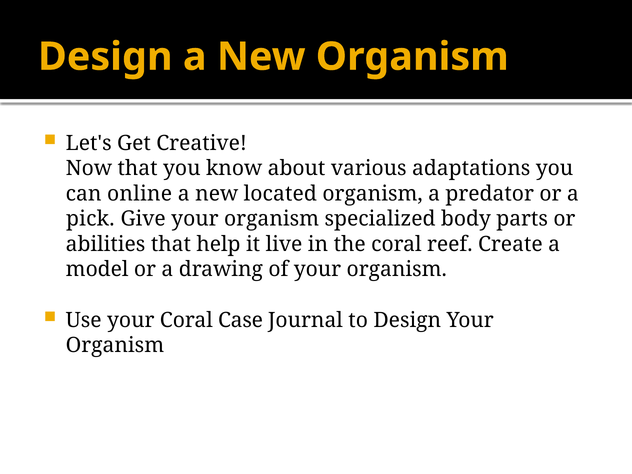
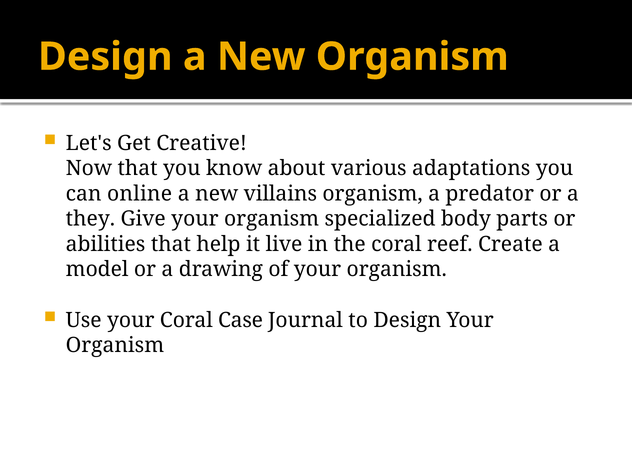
located: located -> villains
pick: pick -> they
